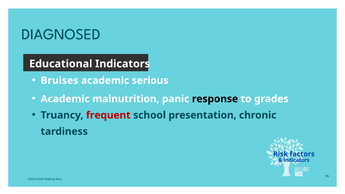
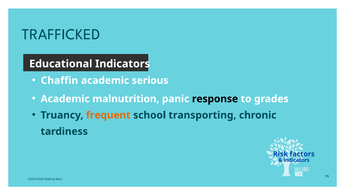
DIAGNOSED: DIAGNOSED -> TRAFFICKED
Bruises: Bruises -> Chaffin
frequent colour: red -> orange
presentation: presentation -> transporting
